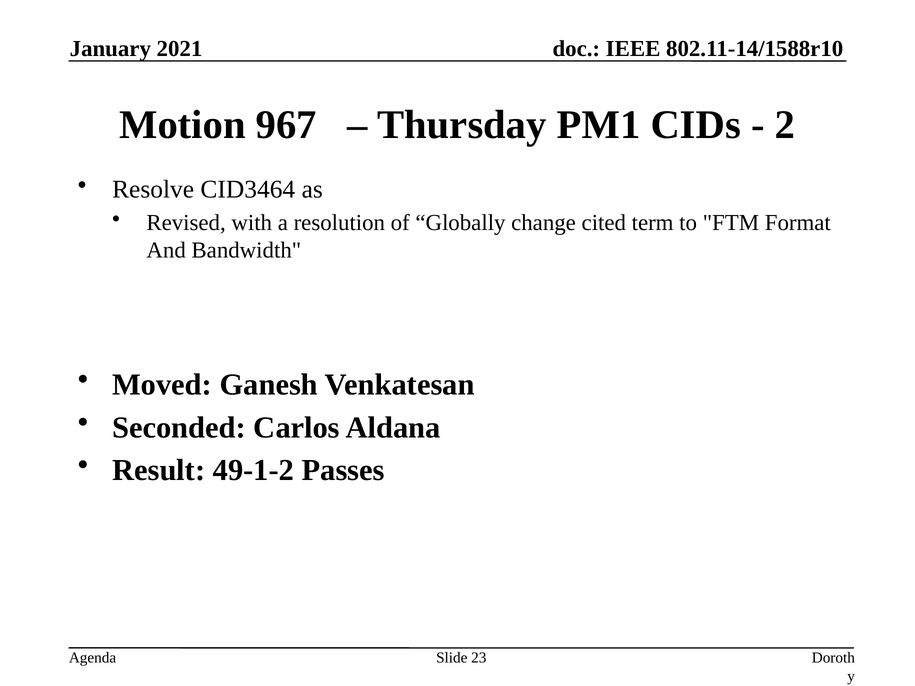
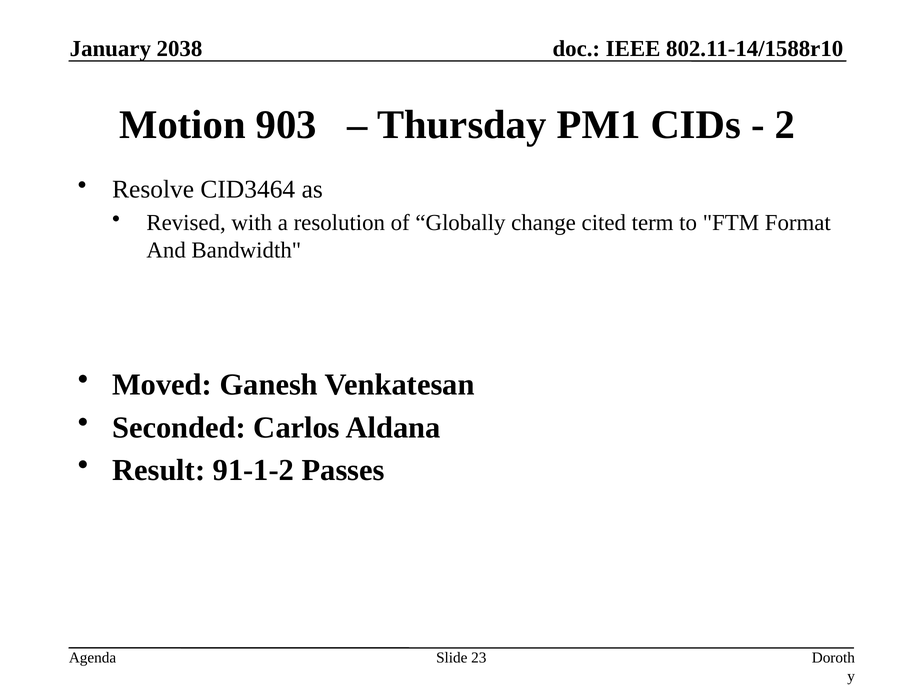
2021: 2021 -> 2038
967: 967 -> 903
49-1-2: 49-1-2 -> 91-1-2
